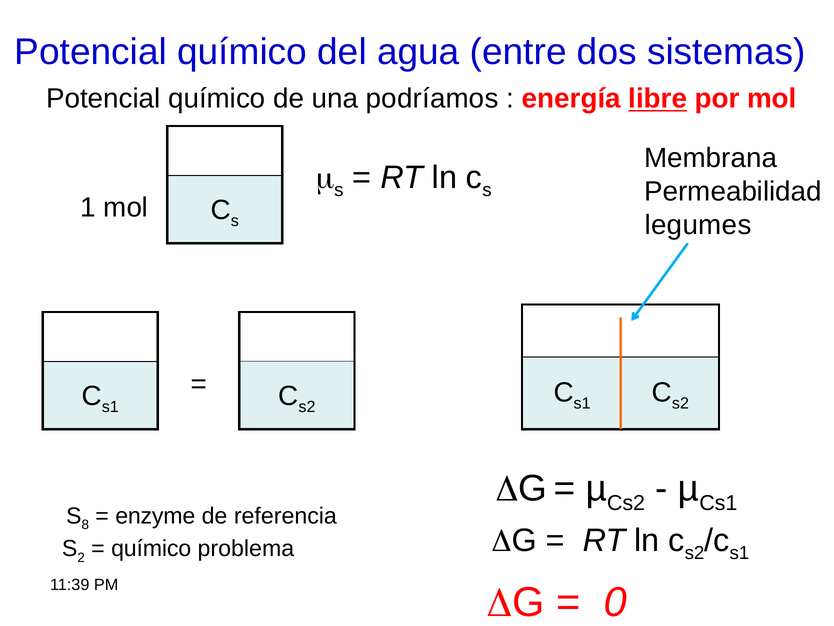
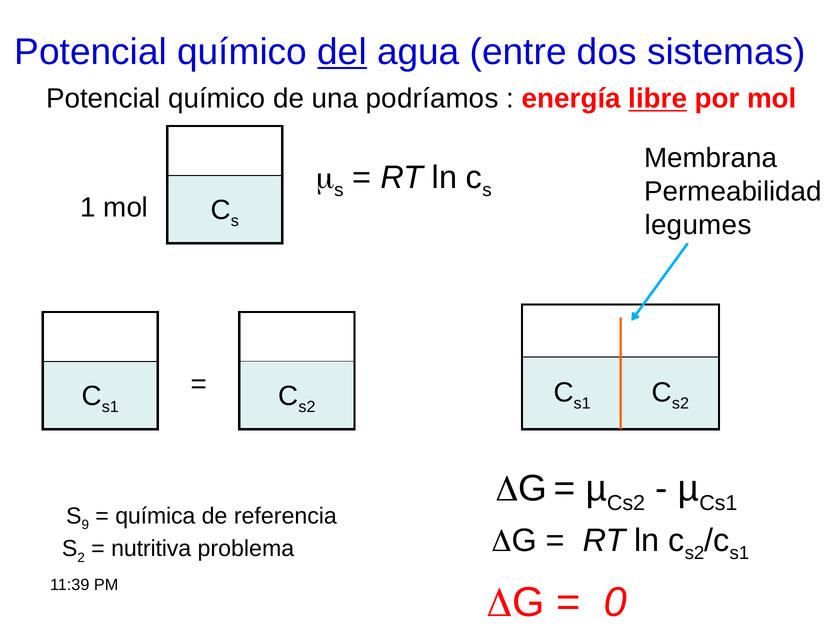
del underline: none -> present
8: 8 -> 9
enzyme: enzyme -> química
químico at (151, 548): químico -> nutritiva
